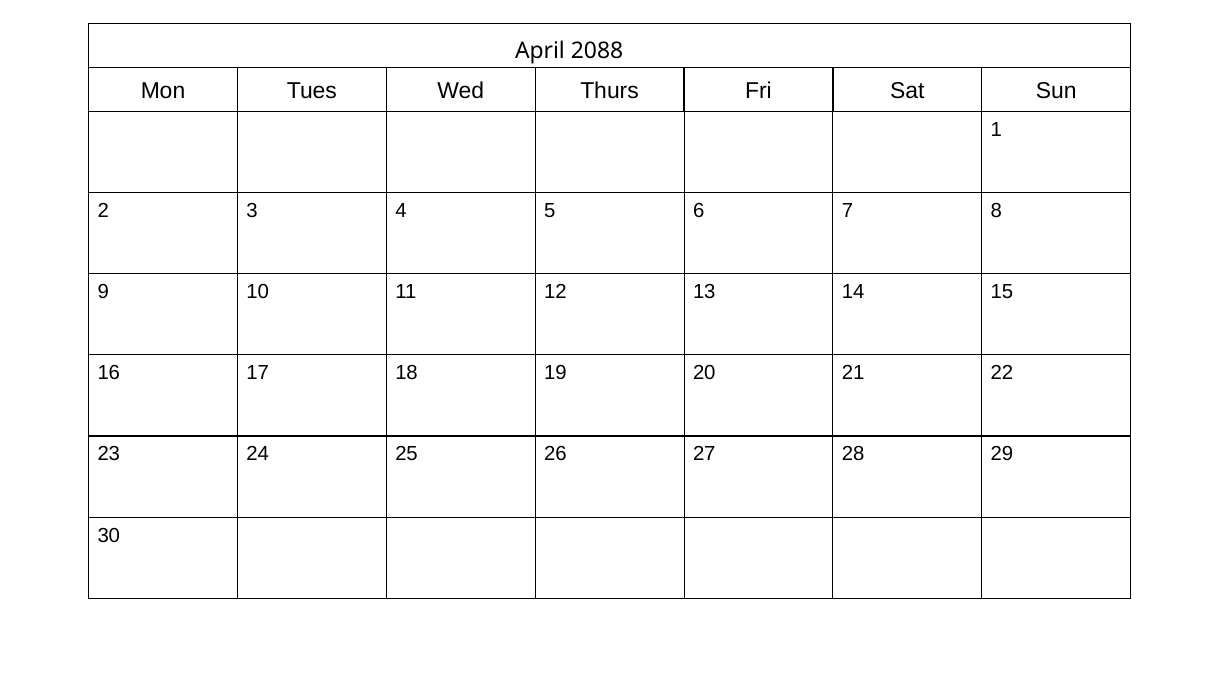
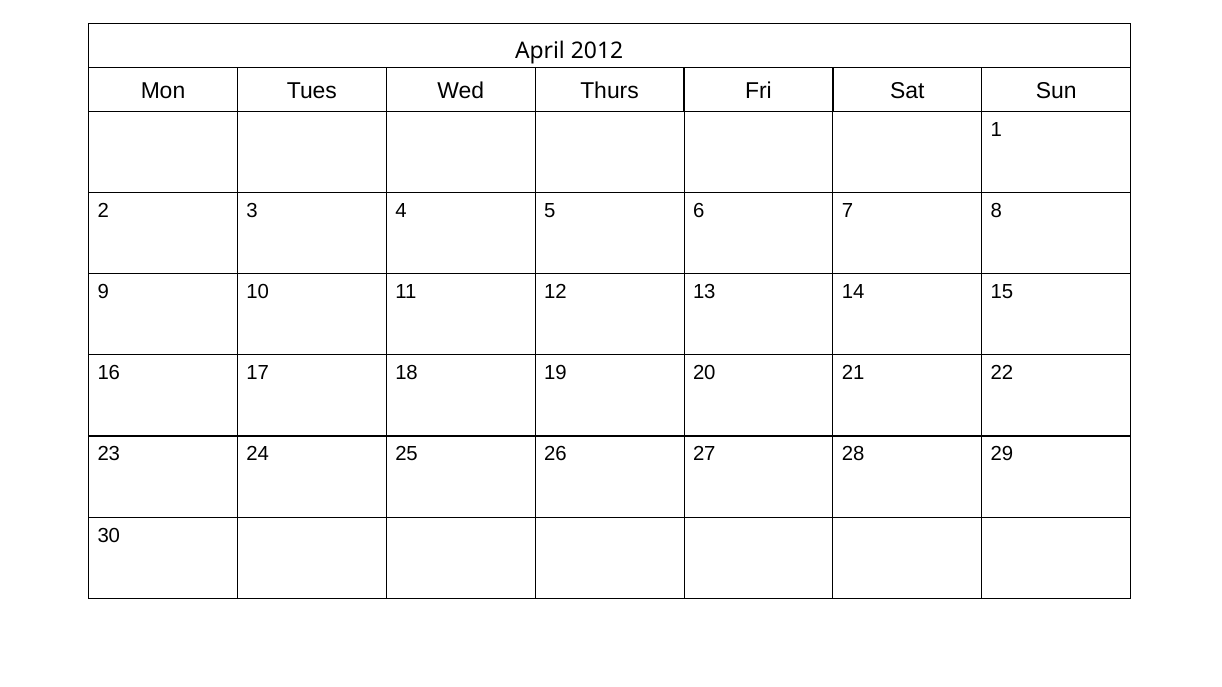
2088: 2088 -> 2012
